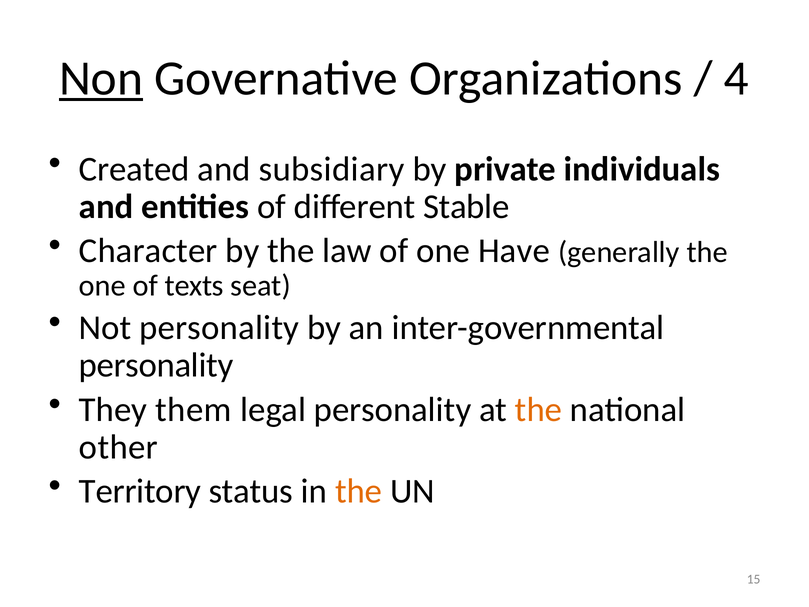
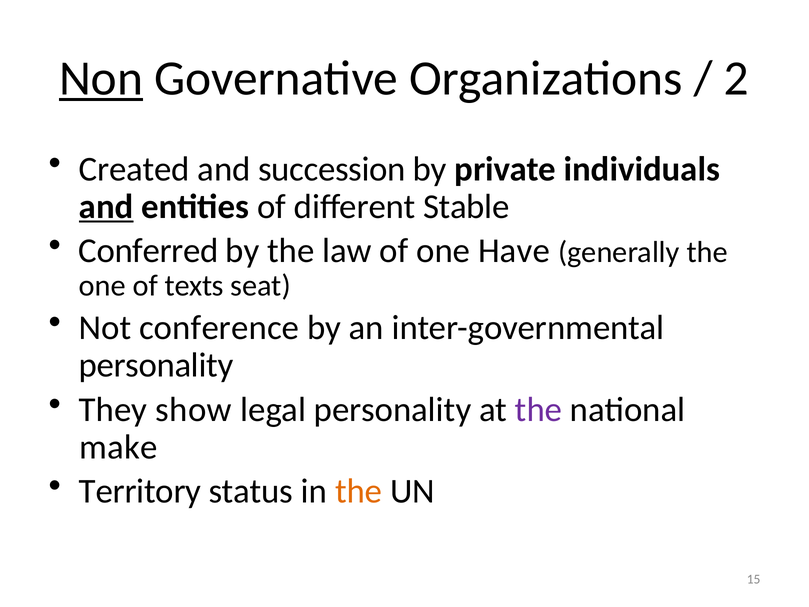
4: 4 -> 2
subsidiary: subsidiary -> succession
and at (106, 207) underline: none -> present
Character: Character -> Conferred
Not personality: personality -> conference
them: them -> show
the at (539, 409) colour: orange -> purple
other: other -> make
